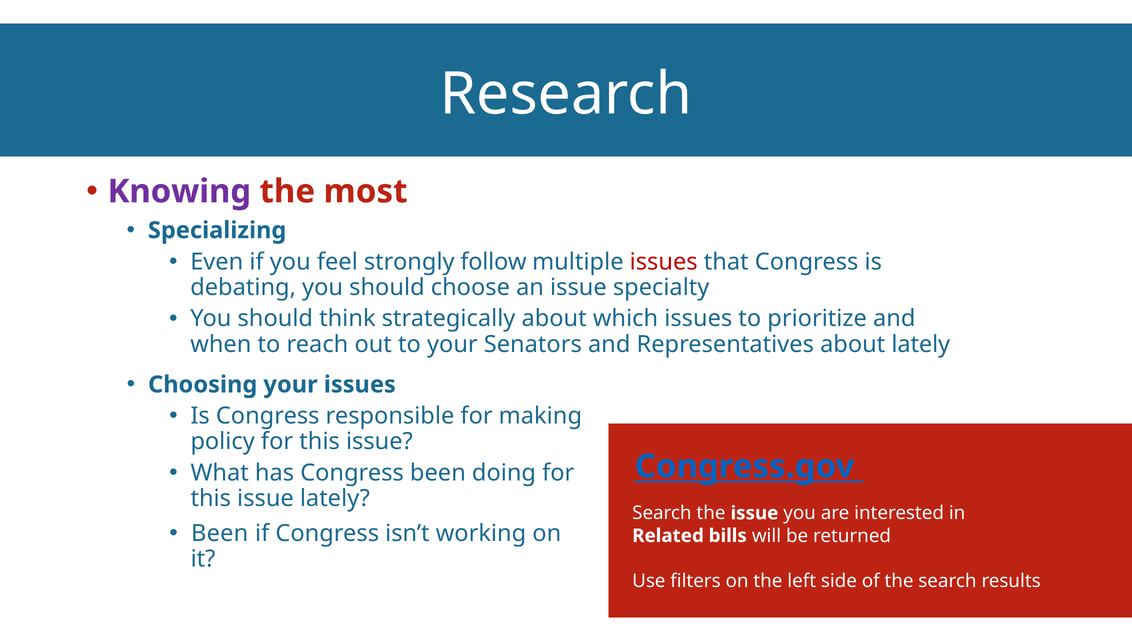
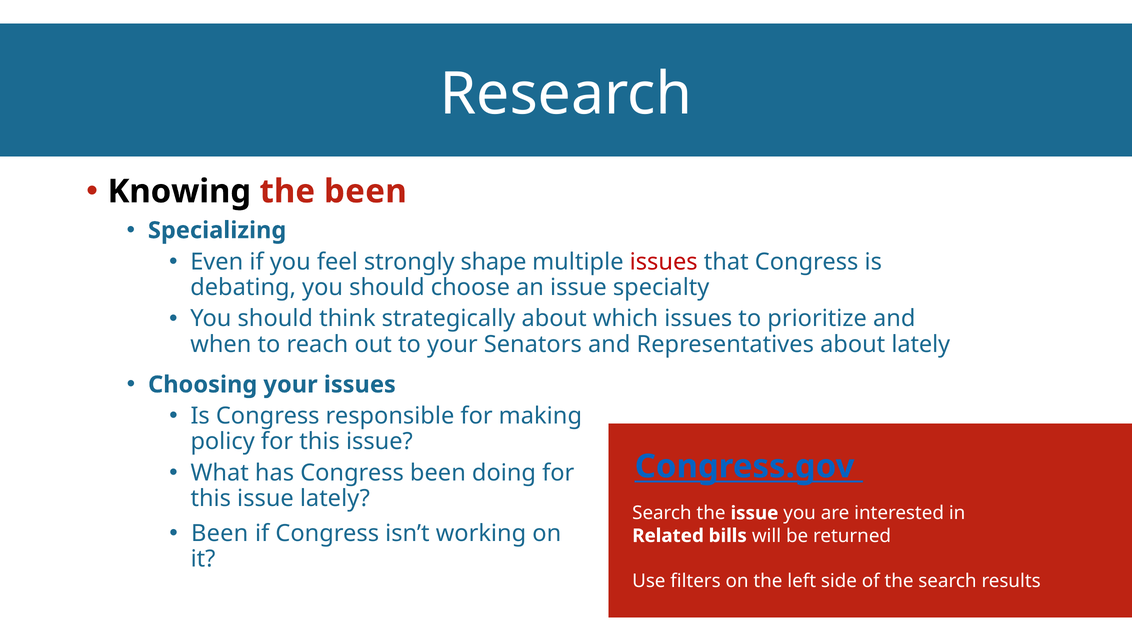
Knowing colour: purple -> black
the most: most -> been
follow: follow -> shape
